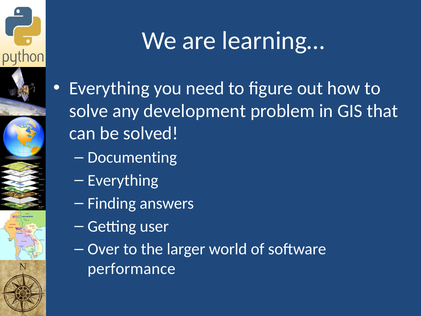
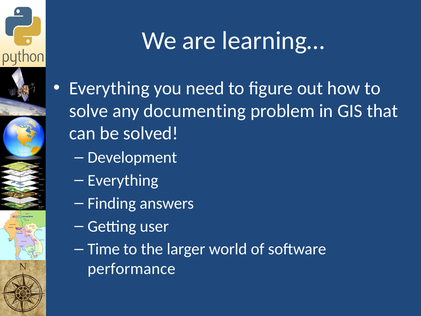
development: development -> documenting
Documenting: Documenting -> Development
Over: Over -> Time
